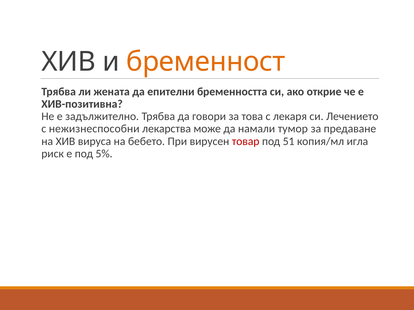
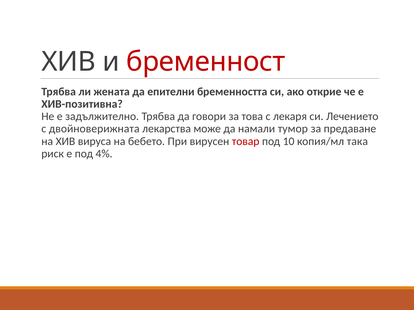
бременност colour: orange -> red
нежизнеспособни: нежизнеспособни -> двойноверижната
51: 51 -> 10
игла: игла -> така
5%: 5% -> 4%
